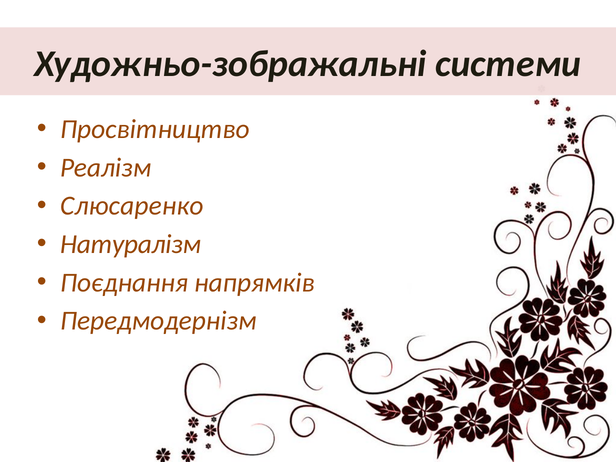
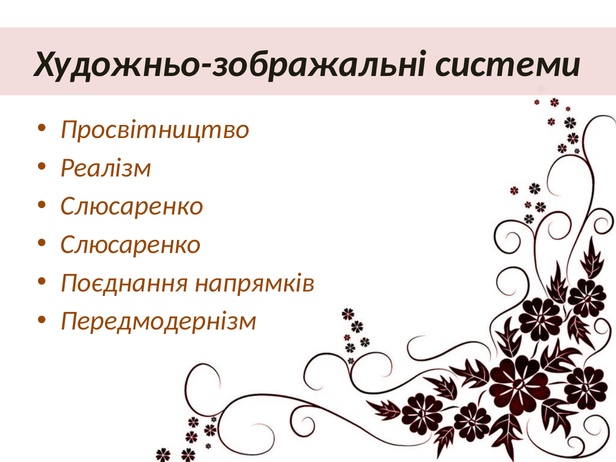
Натуралізм at (131, 244): Натуралізм -> Слюсаренко
